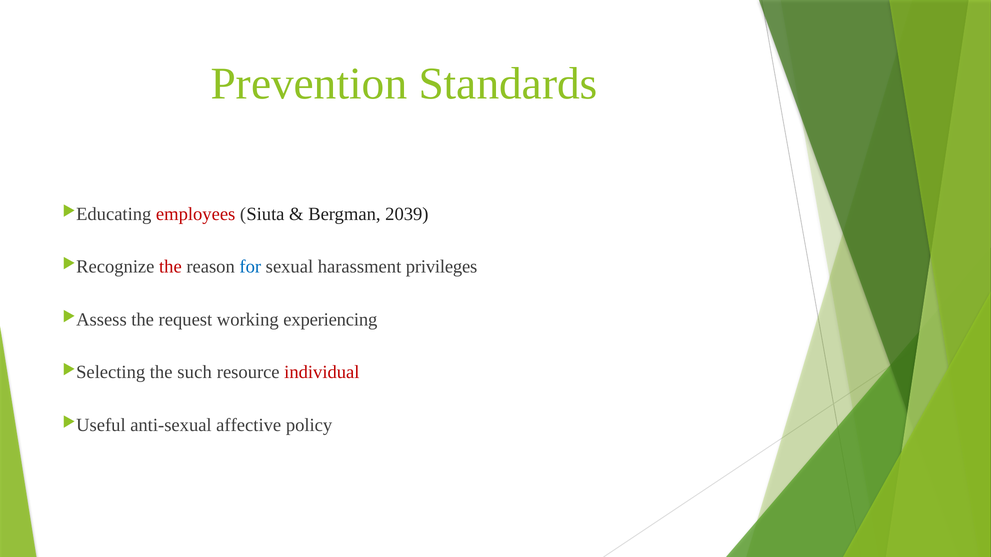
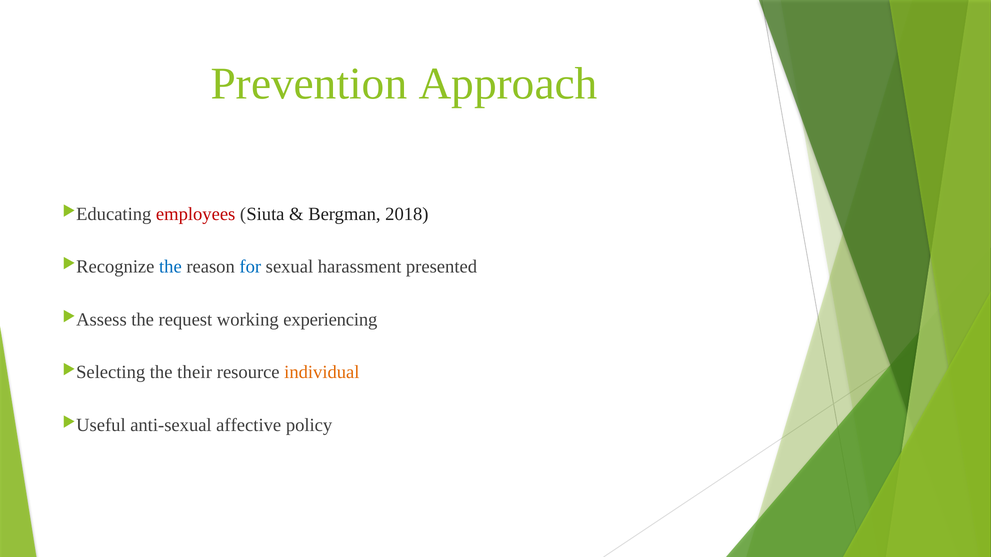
Standards: Standards -> Approach
2039: 2039 -> 2018
the at (170, 267) colour: red -> blue
privileges: privileges -> presented
such: such -> their
individual colour: red -> orange
